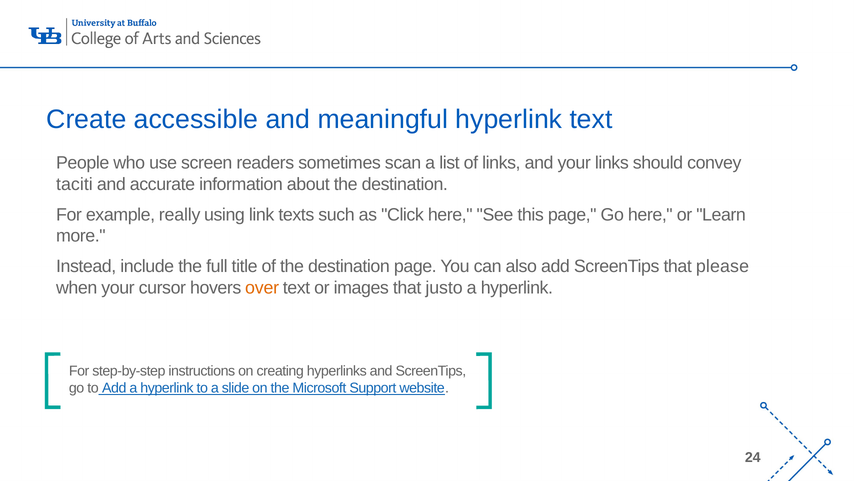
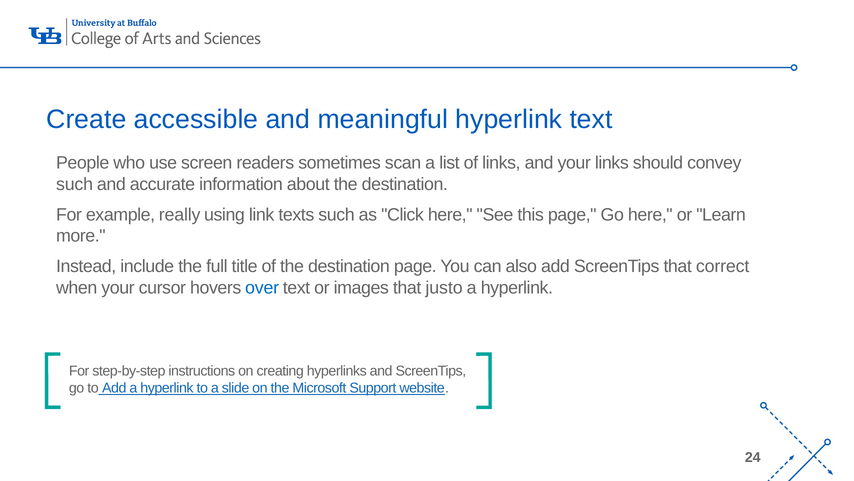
taciti at (74, 184): taciti -> such
please: please -> correct
over colour: orange -> blue
